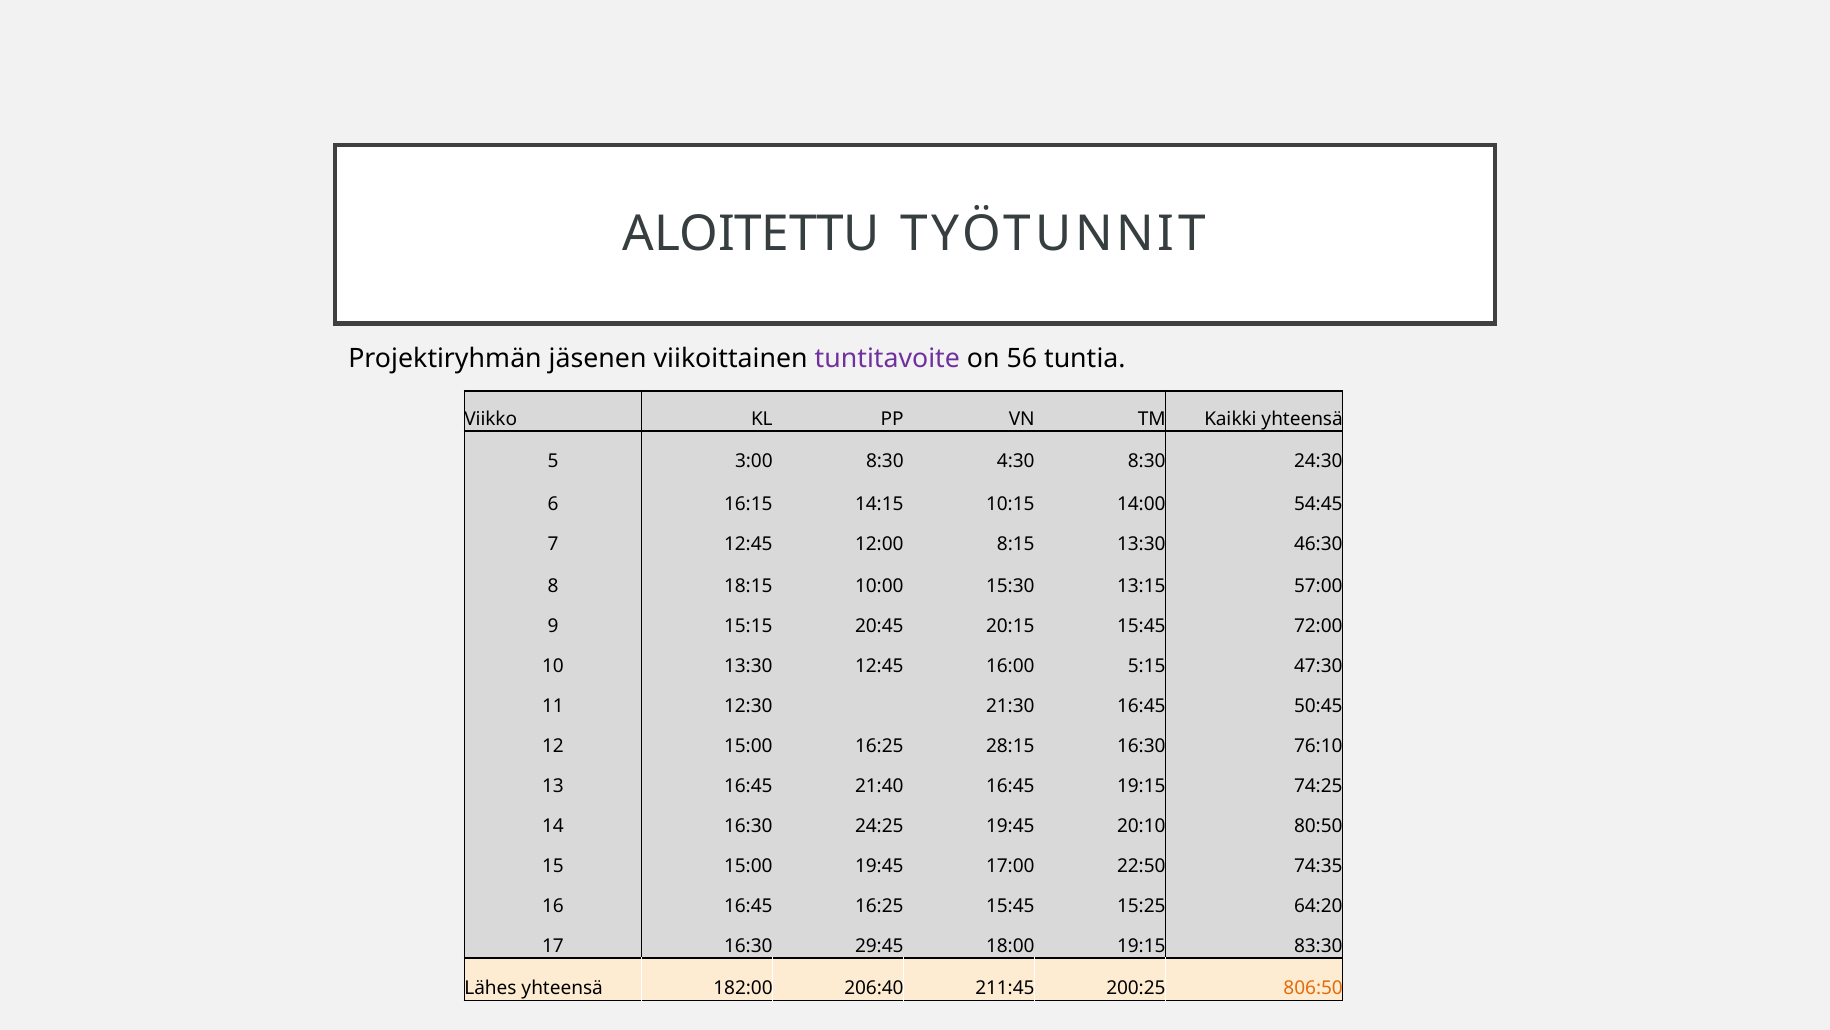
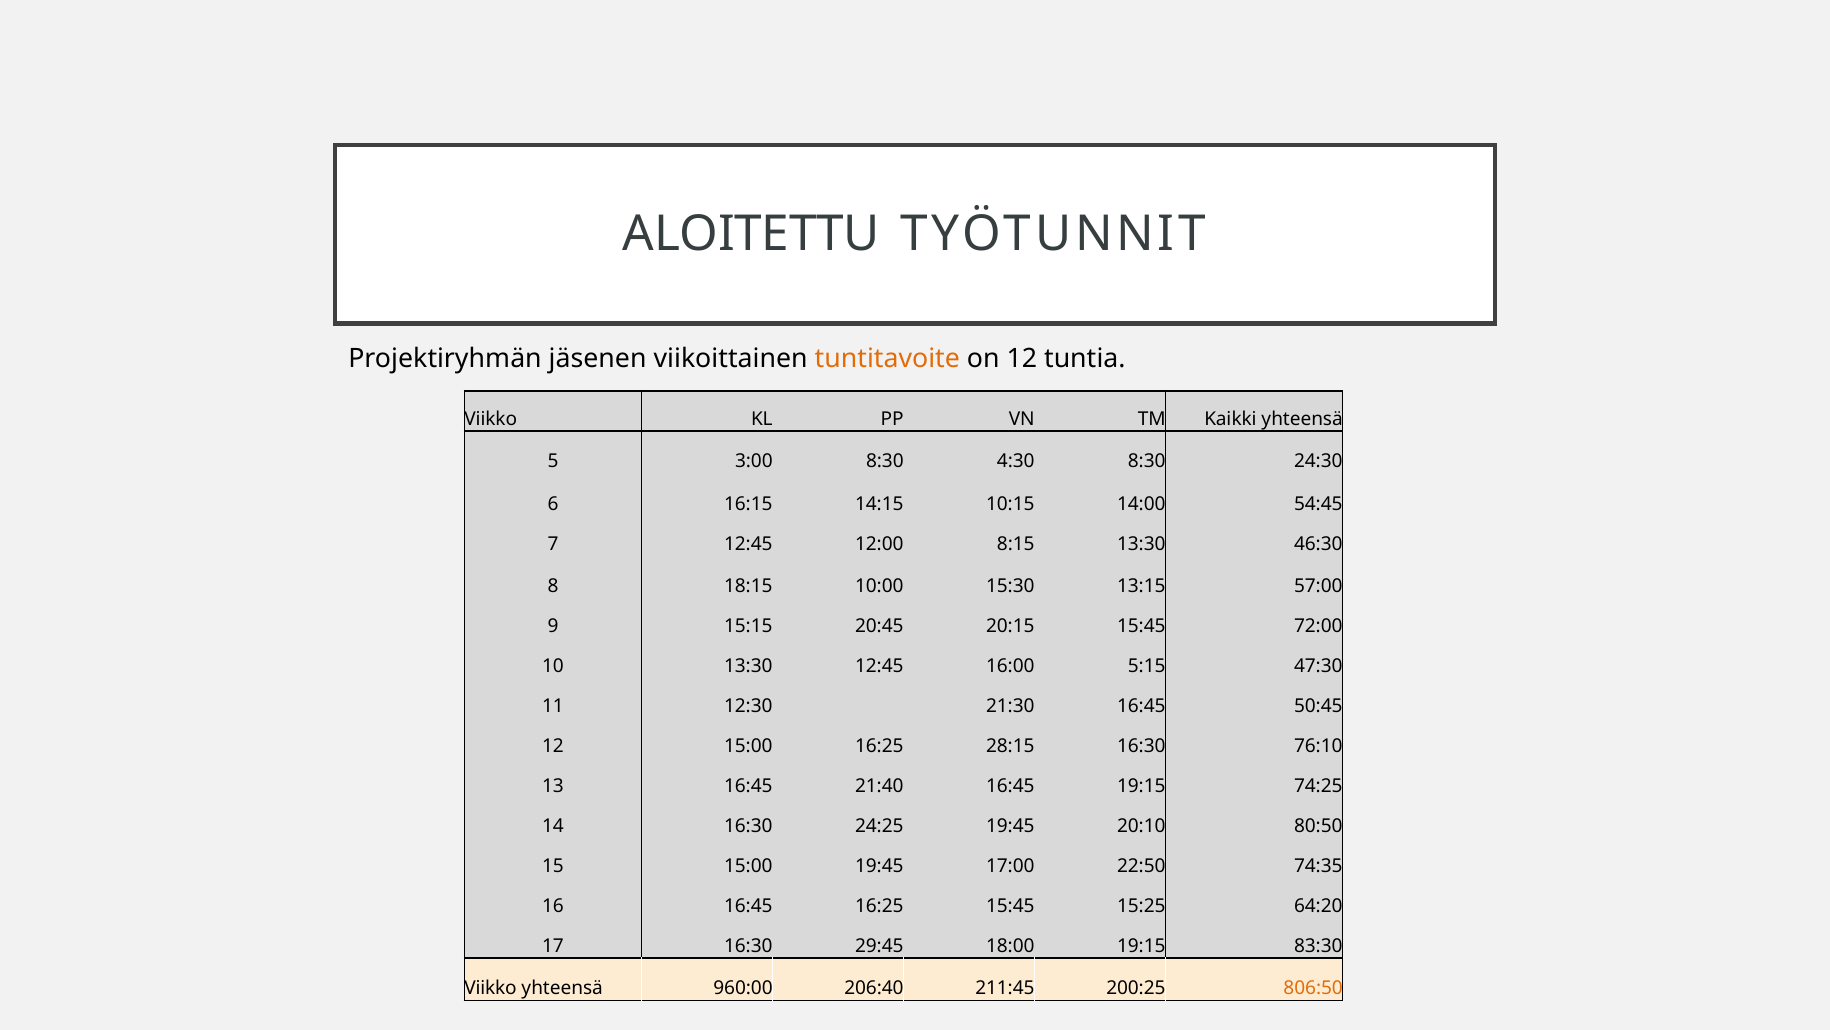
tuntitavoite colour: purple -> orange
on 56: 56 -> 12
Lähes at (490, 988): Lähes -> Viikko
182:00: 182:00 -> 960:00
